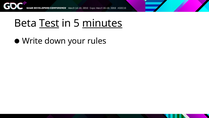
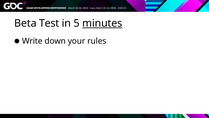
Test underline: present -> none
